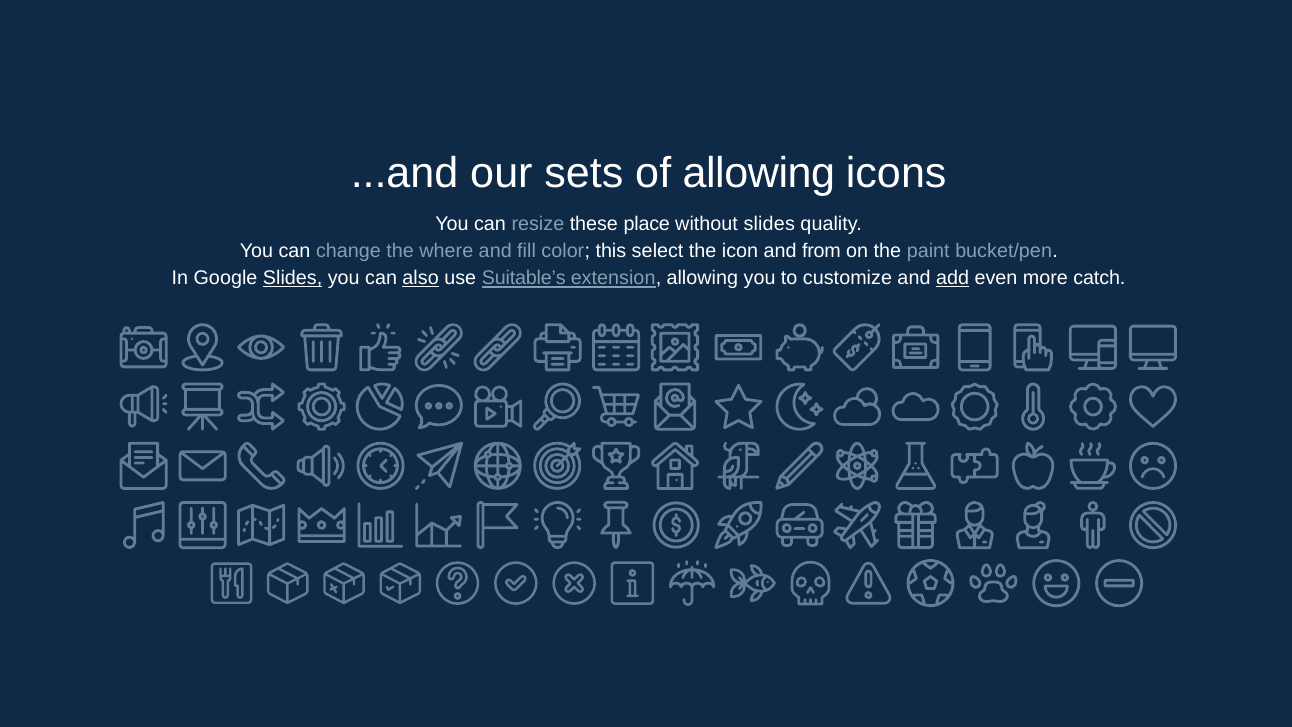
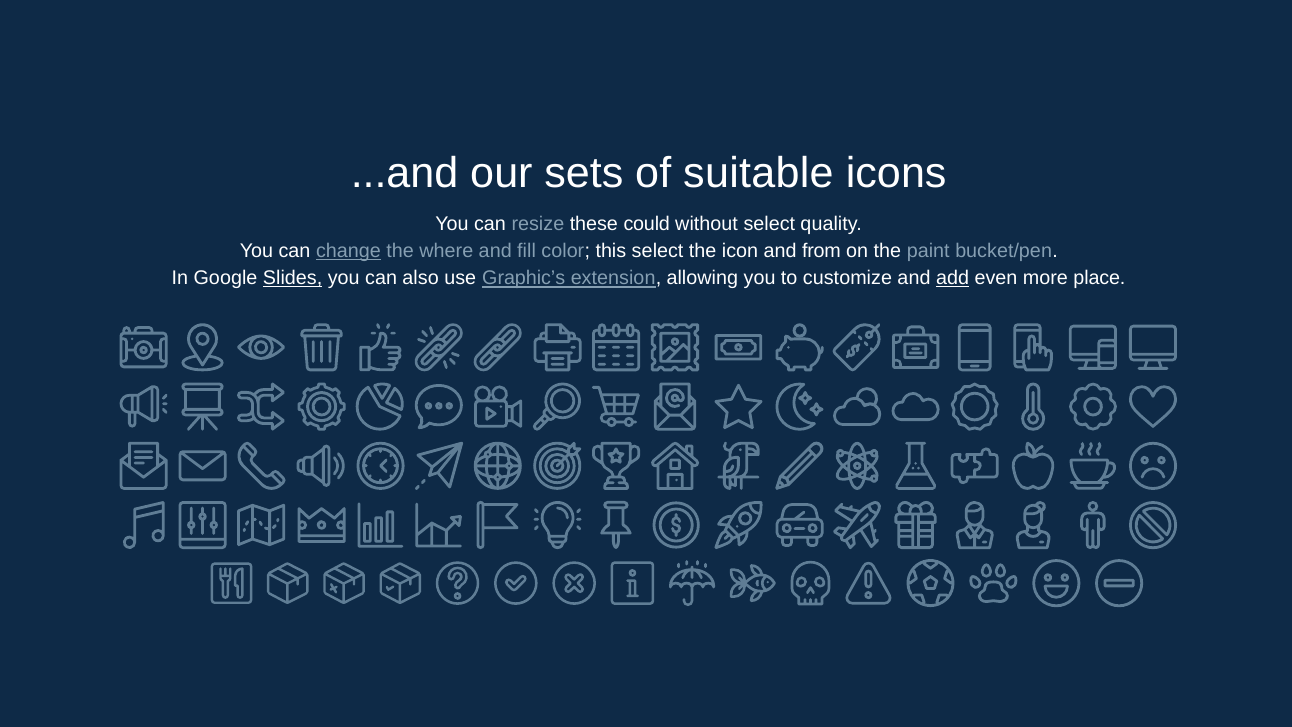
of allowing: allowing -> suitable
place: place -> could
without slides: slides -> select
change underline: none -> present
also underline: present -> none
Suitable’s: Suitable’s -> Graphic’s
catch: catch -> place
